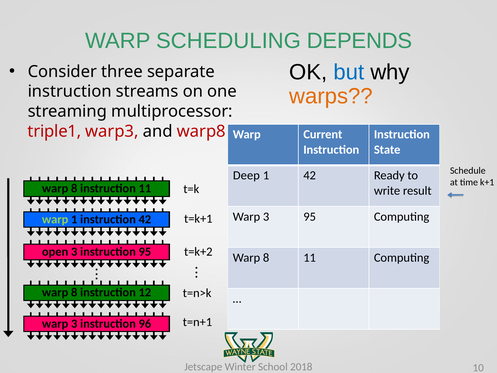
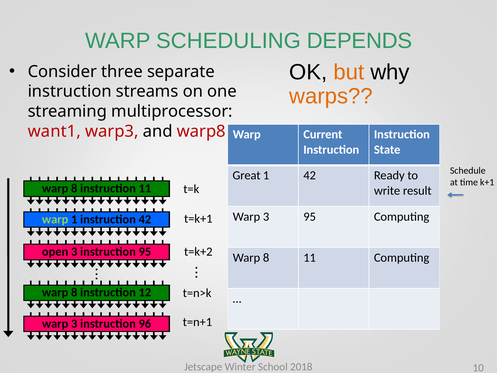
but colour: blue -> orange
triple1: triple1 -> want1
Deep: Deep -> Great
